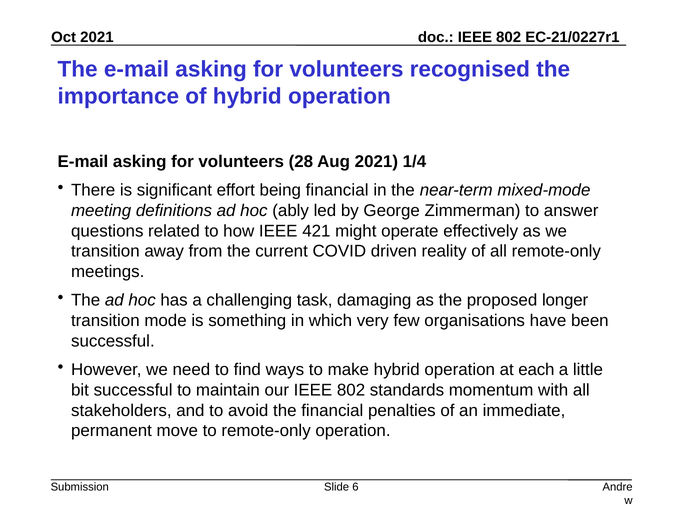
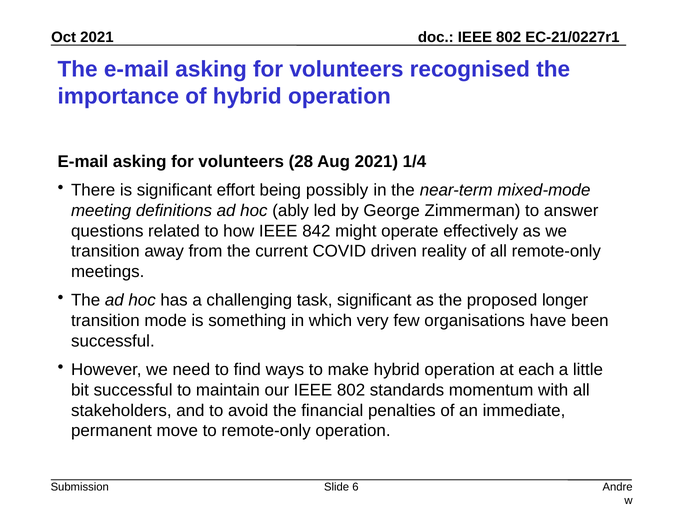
being financial: financial -> possibly
421: 421 -> 842
task damaging: damaging -> significant
